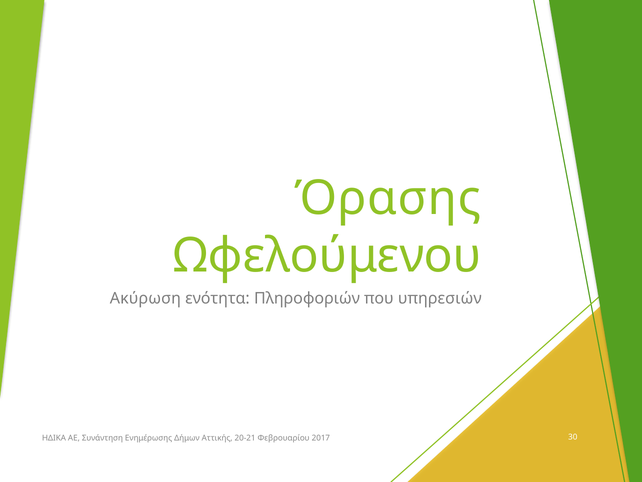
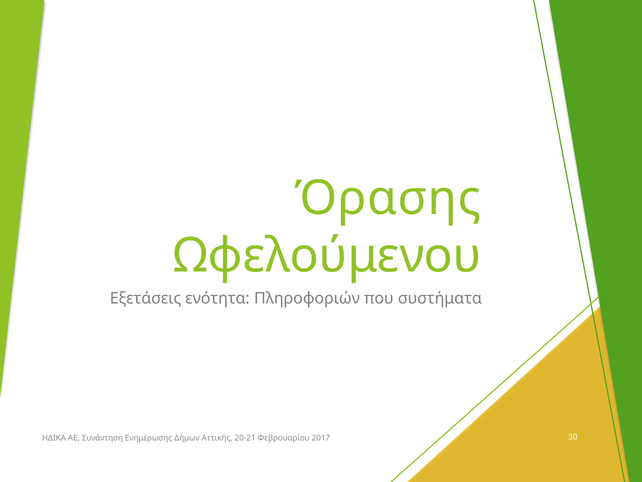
Ακύρωση: Ακύρωση -> Εξετάσεις
υπηρεσιών: υπηρεσιών -> συστήματα
